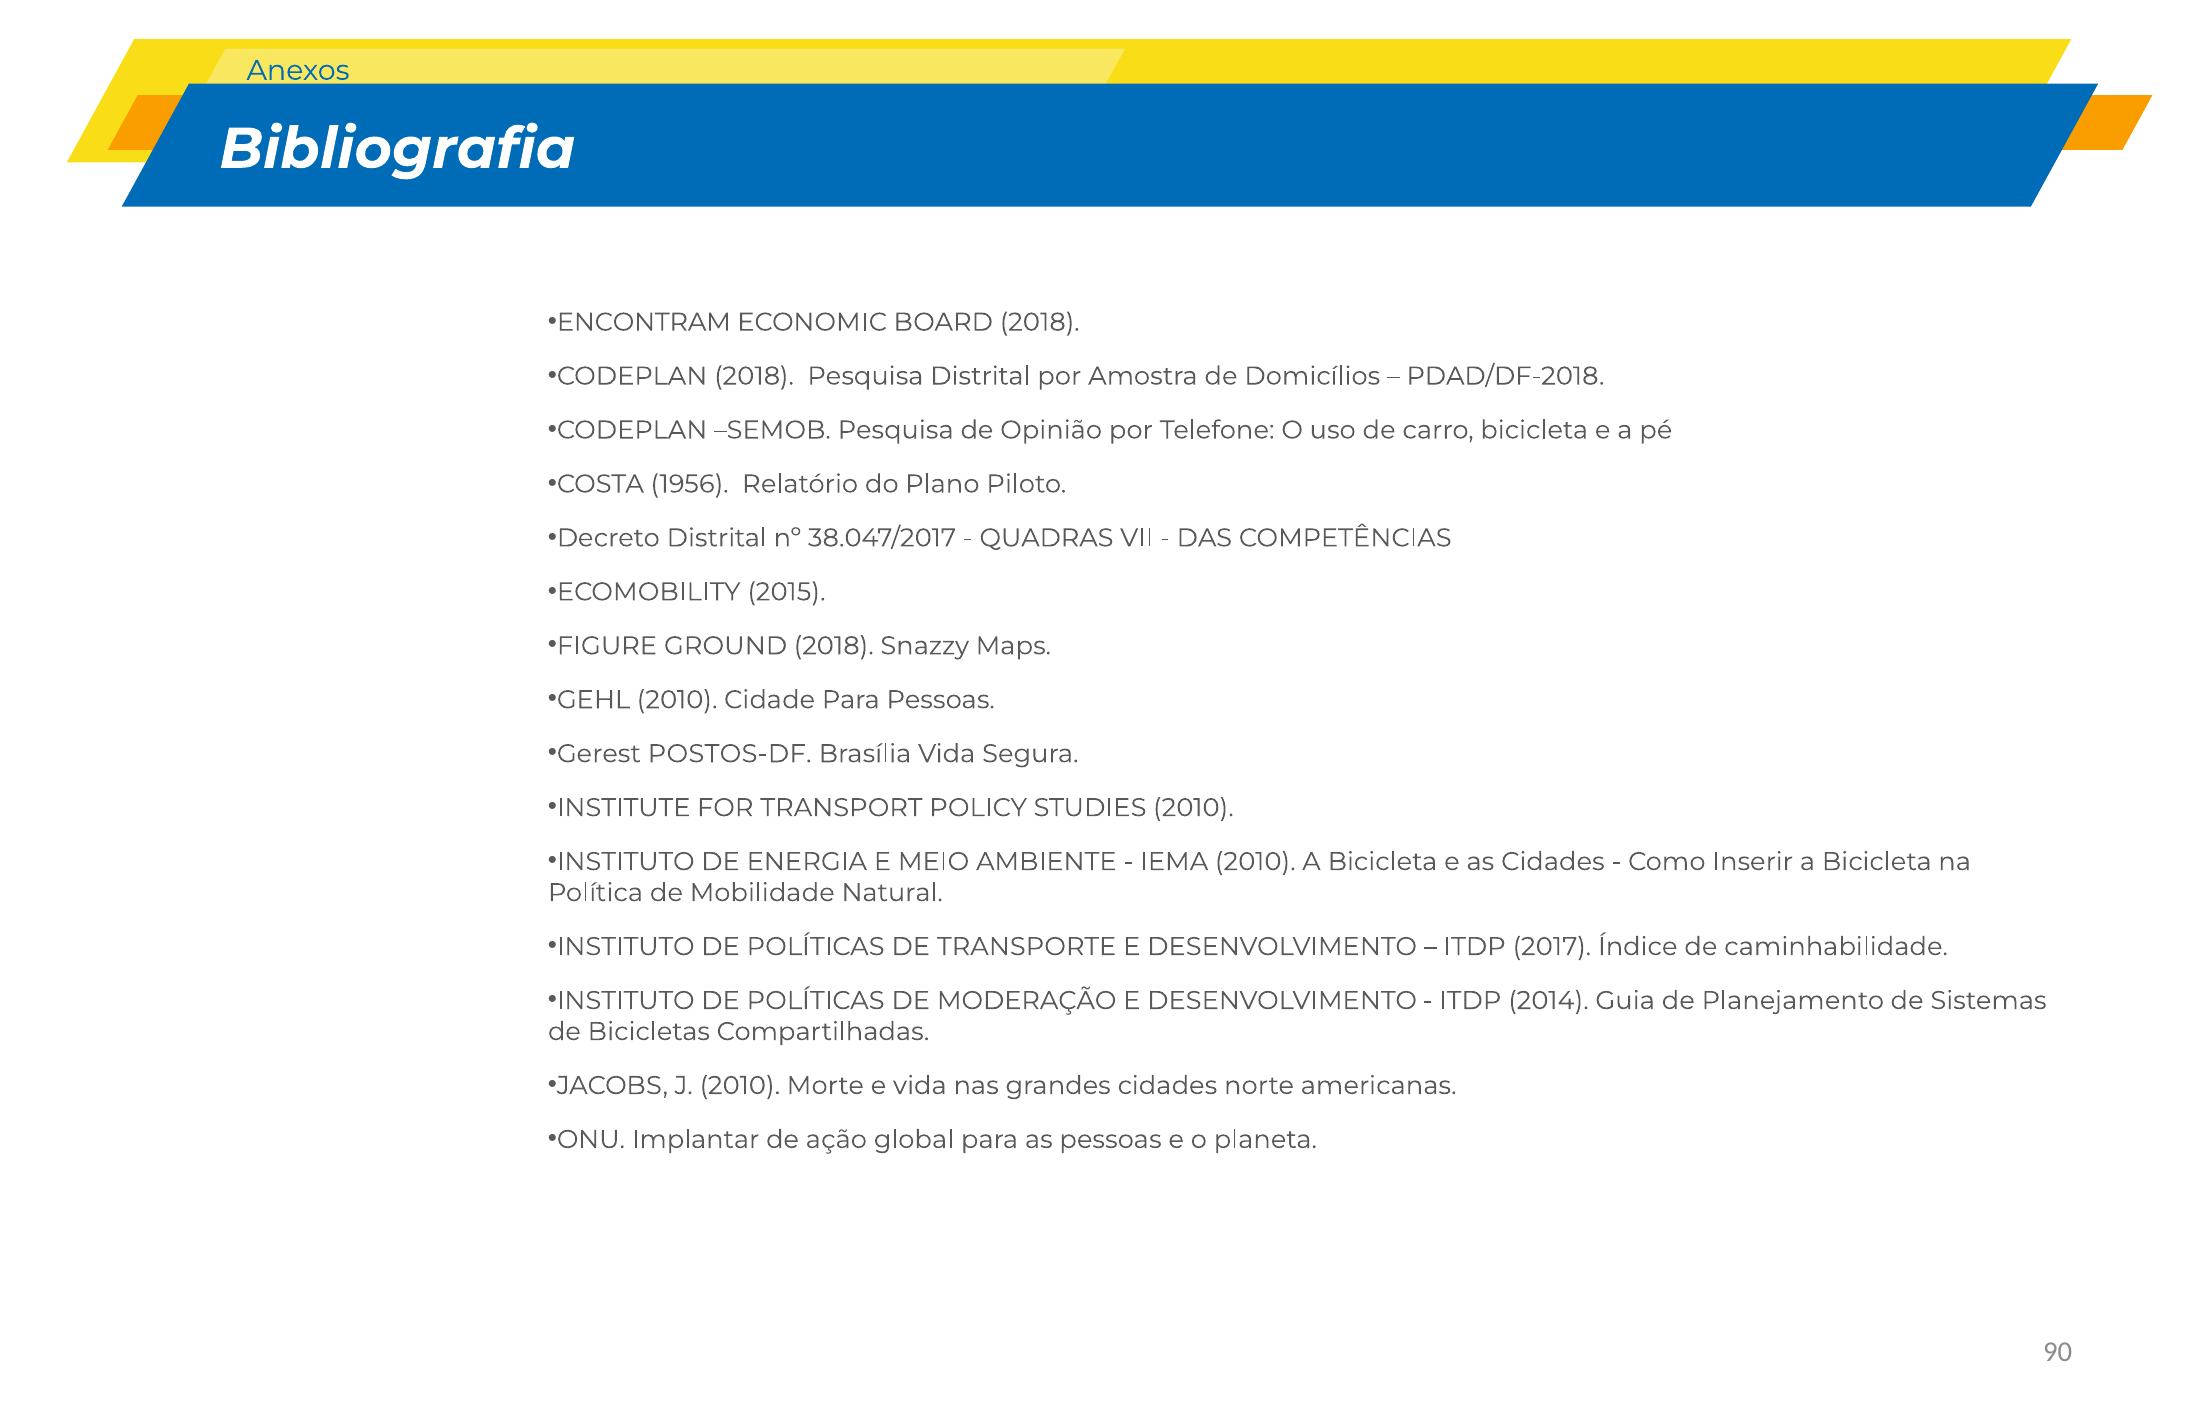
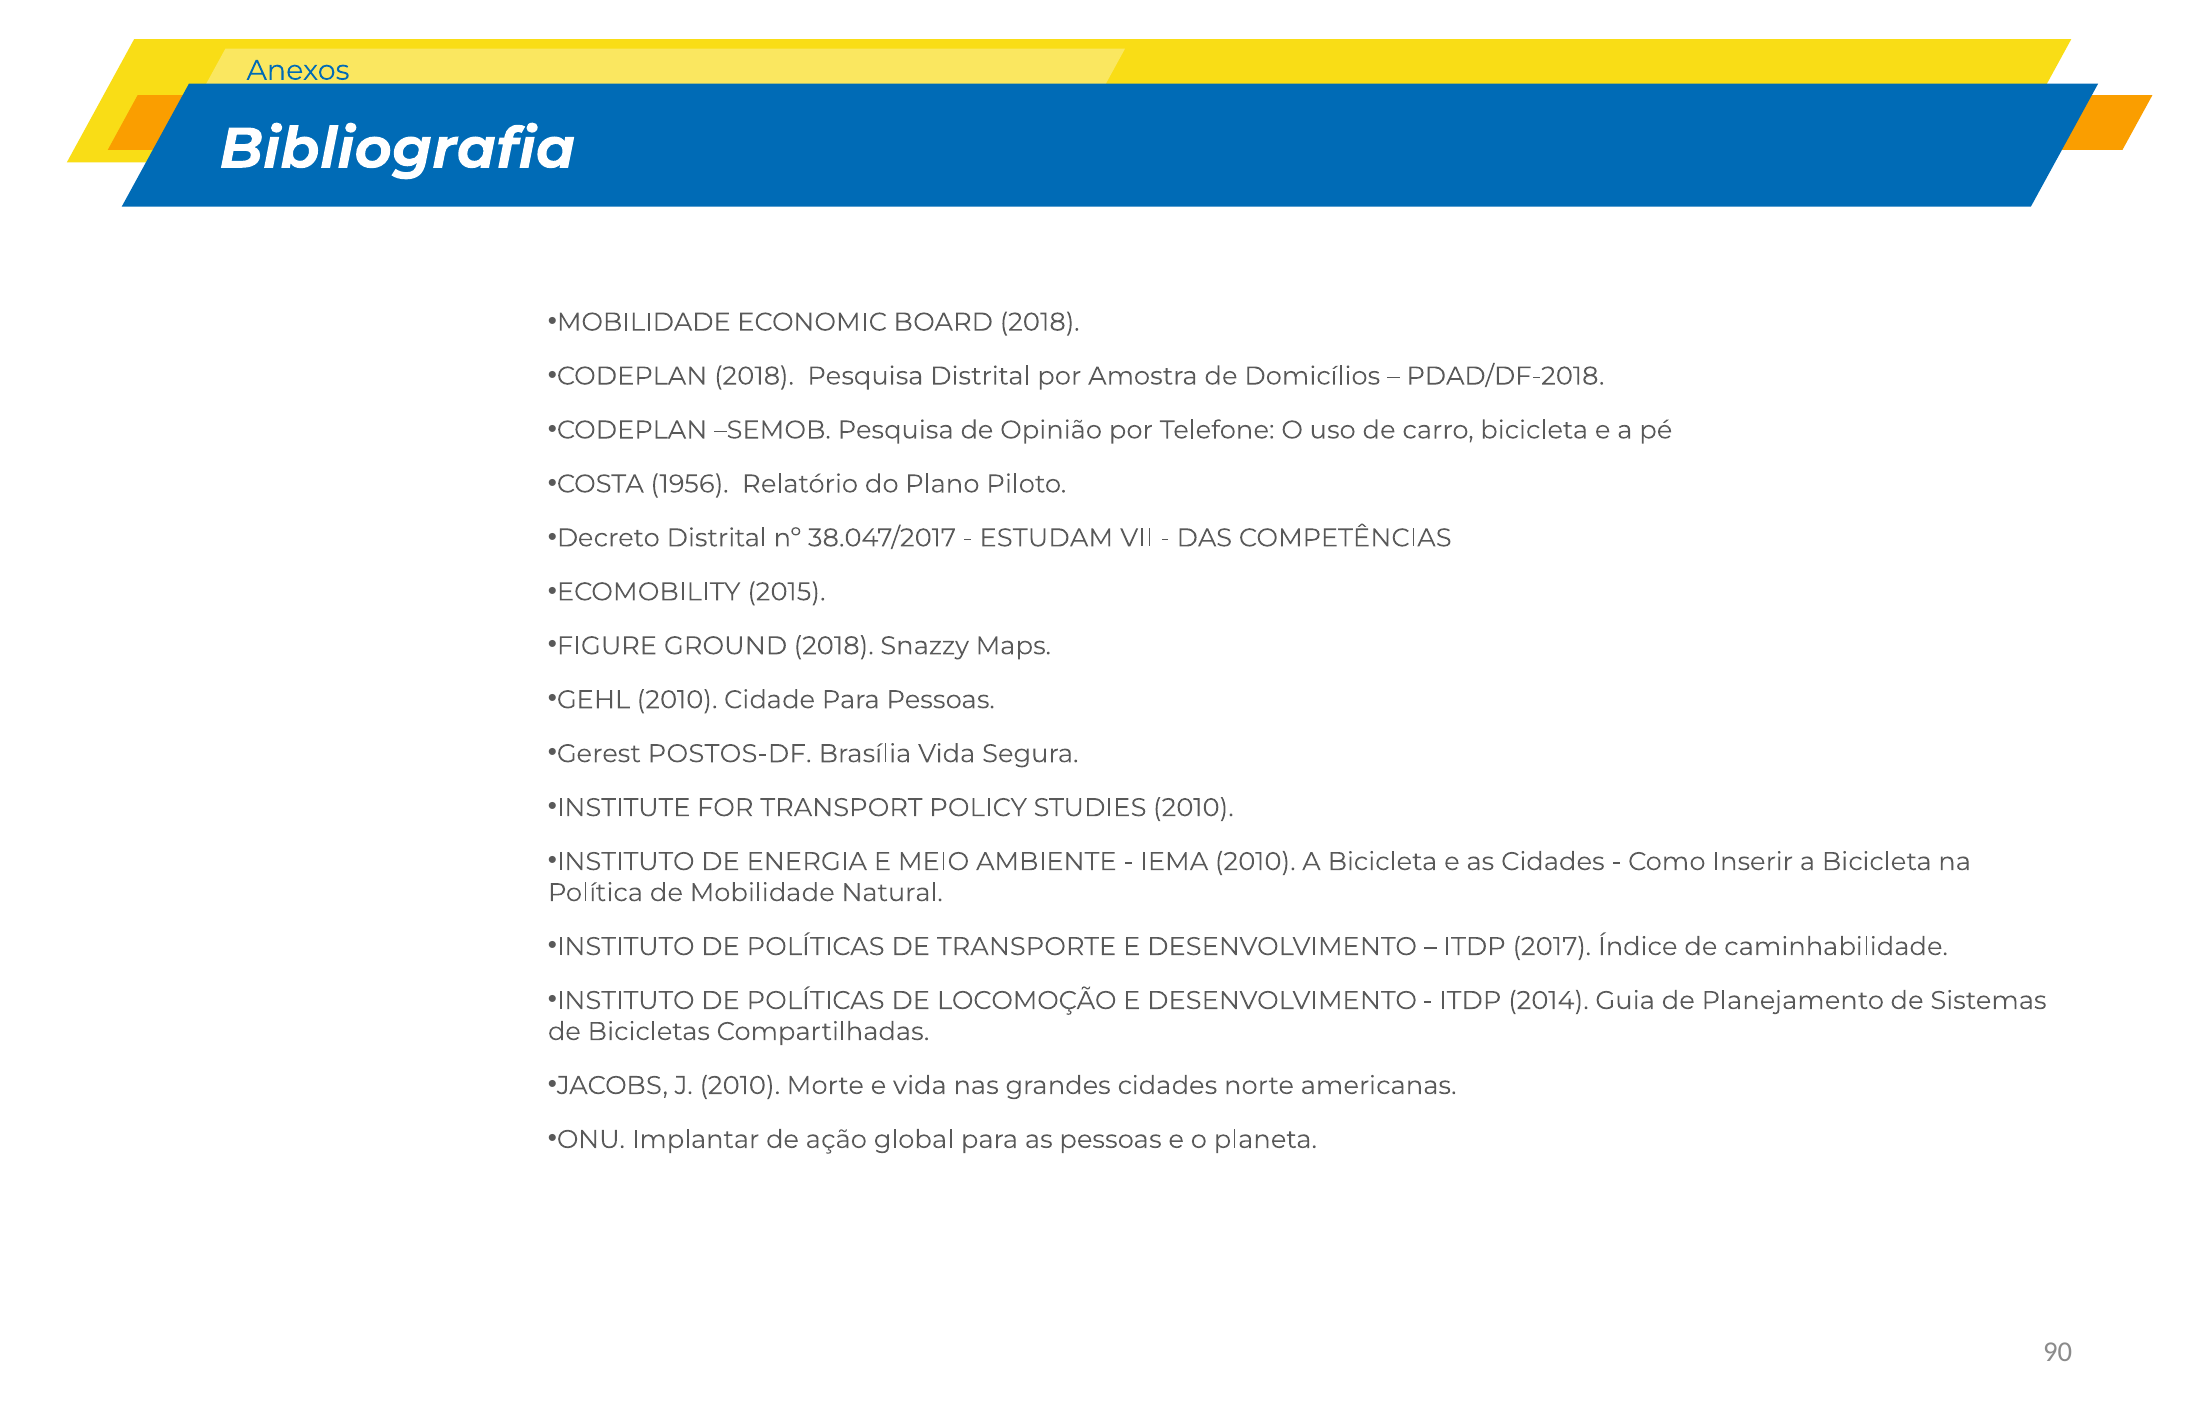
ENCONTRAM at (644, 322): ENCONTRAM -> MOBILIDADE
QUADRAS: QUADRAS -> ESTUDAM
MODERAÇÃO: MODERAÇÃO -> LOCOMOÇÃO
